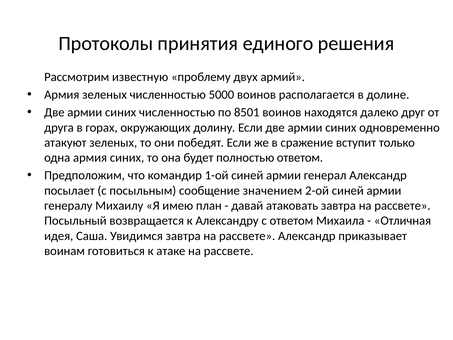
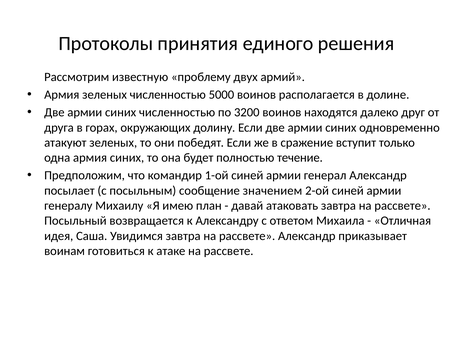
8501: 8501 -> 3200
полностью ответом: ответом -> течение
